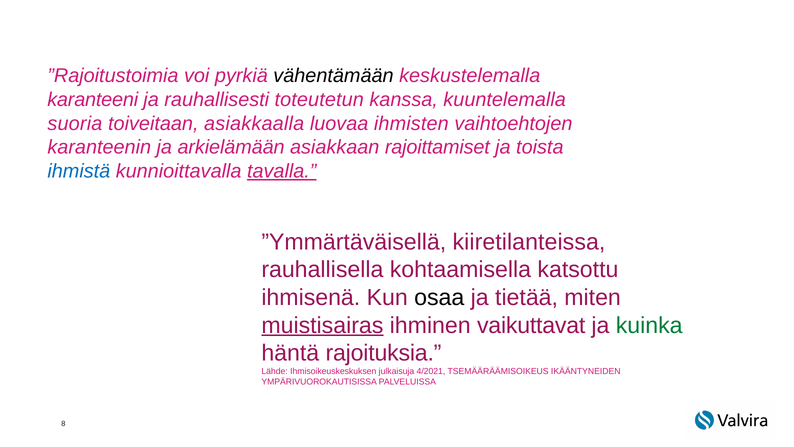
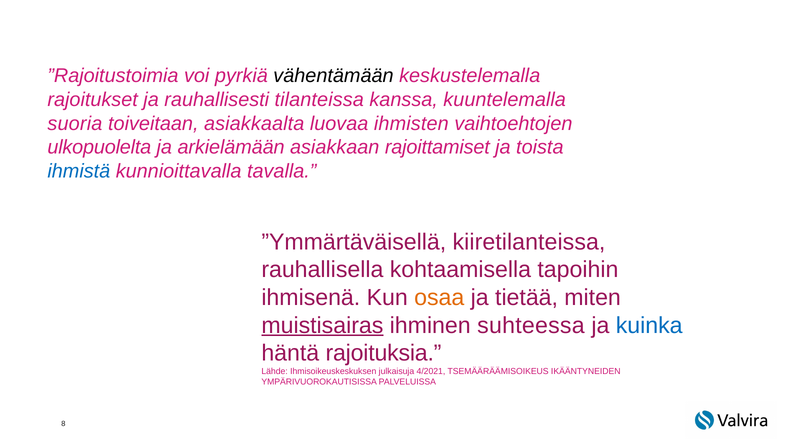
karanteeni: karanteeni -> rajoitukset
toteutetun: toteutetun -> tilanteissa
asiakkaalla: asiakkaalla -> asiakkaalta
karanteenin: karanteenin -> ulkopuolelta
tavalla underline: present -> none
katsottu: katsottu -> tapoihin
osaa colour: black -> orange
vaikuttavat: vaikuttavat -> suhteessa
kuinka colour: green -> blue
